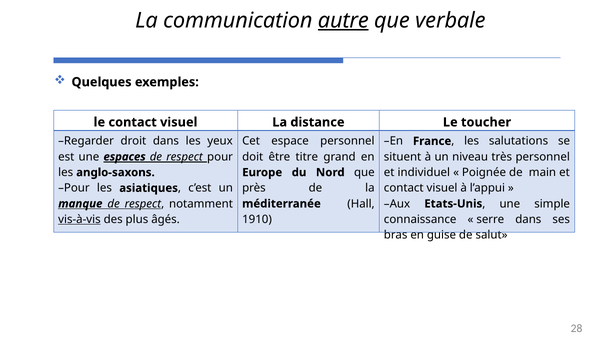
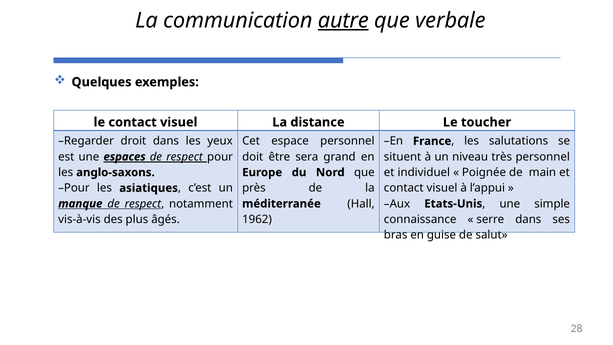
titre: titre -> sera
vis-à-vis underline: present -> none
1910: 1910 -> 1962
